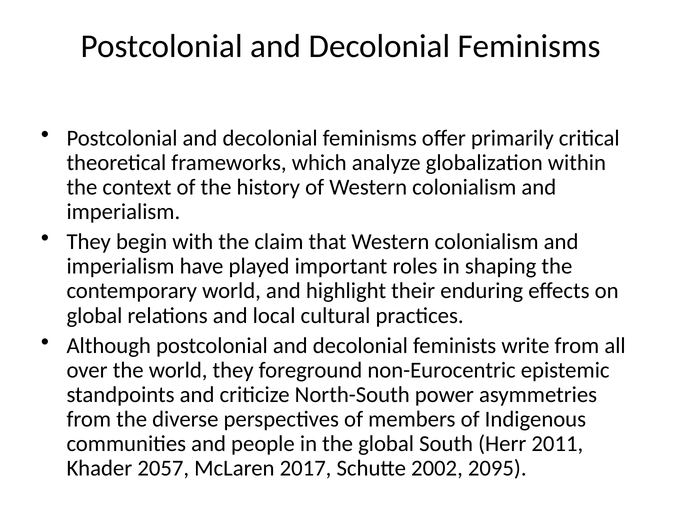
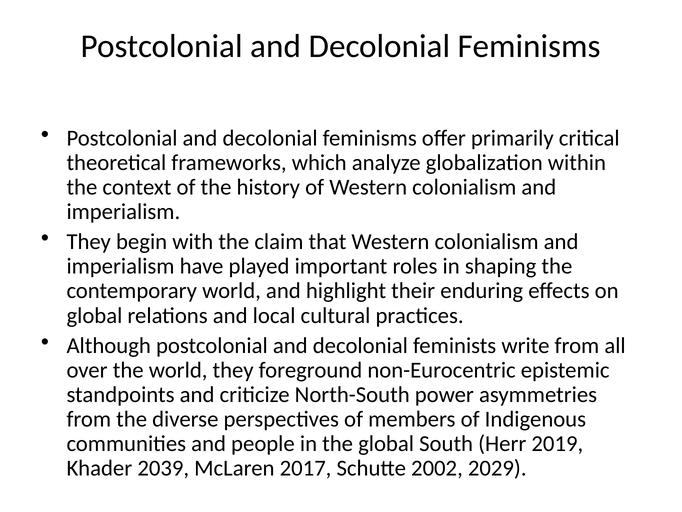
2011: 2011 -> 2019
2057: 2057 -> 2039
2095: 2095 -> 2029
